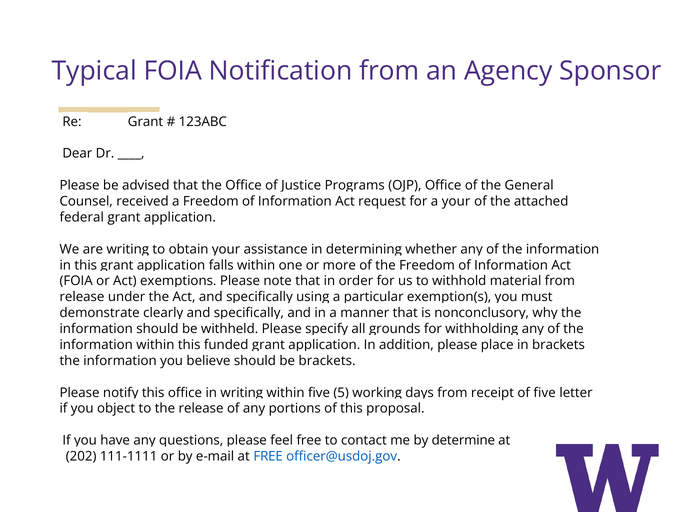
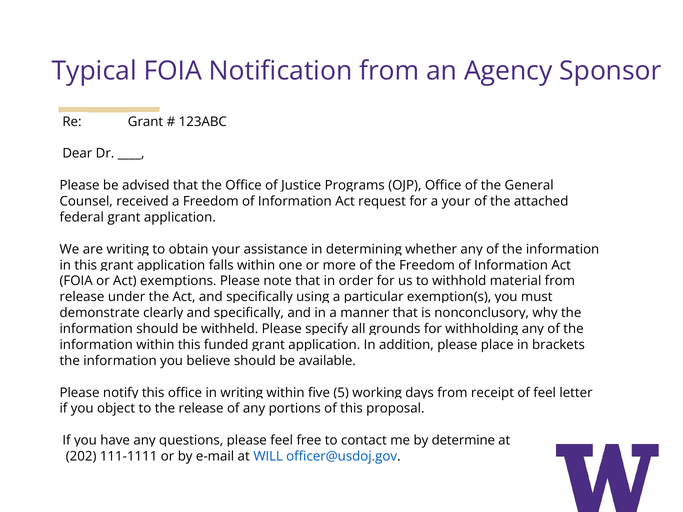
be brackets: brackets -> available
of five: five -> feel
at FREE: FREE -> WILL
